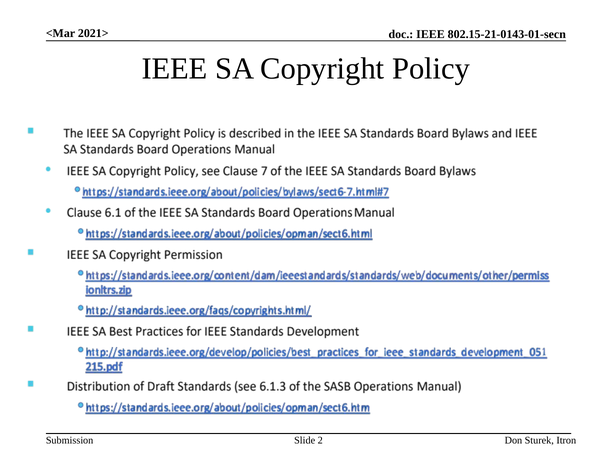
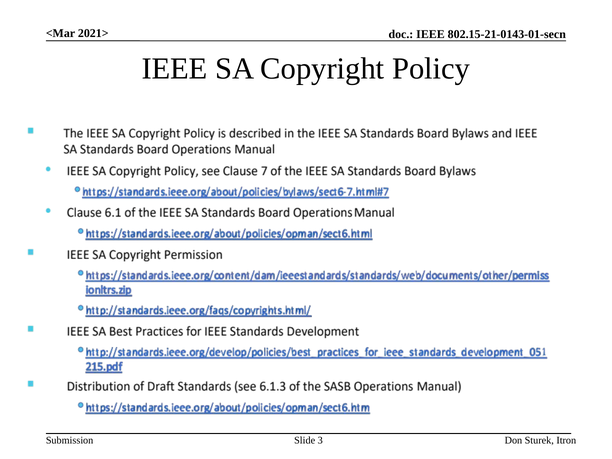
2: 2 -> 3
